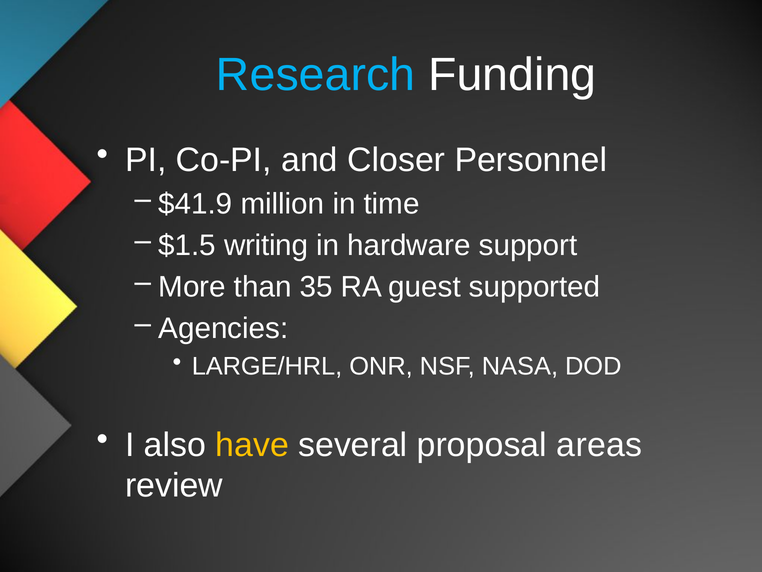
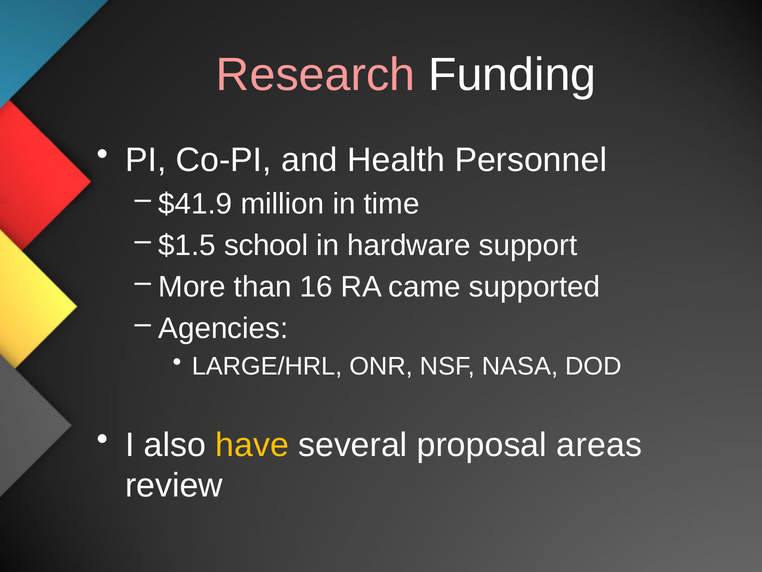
Research colour: light blue -> pink
Closer: Closer -> Health
writing: writing -> school
35: 35 -> 16
guest: guest -> came
